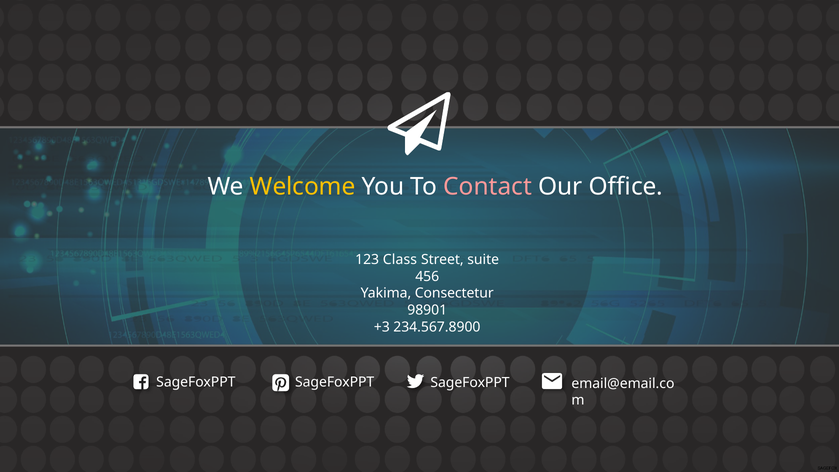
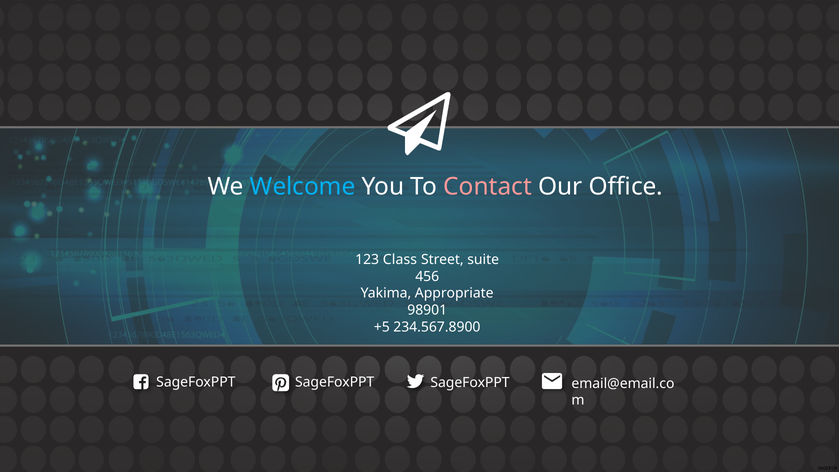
Welcome colour: yellow -> light blue
Consectetur: Consectetur -> Appropriate
+3: +3 -> +5
